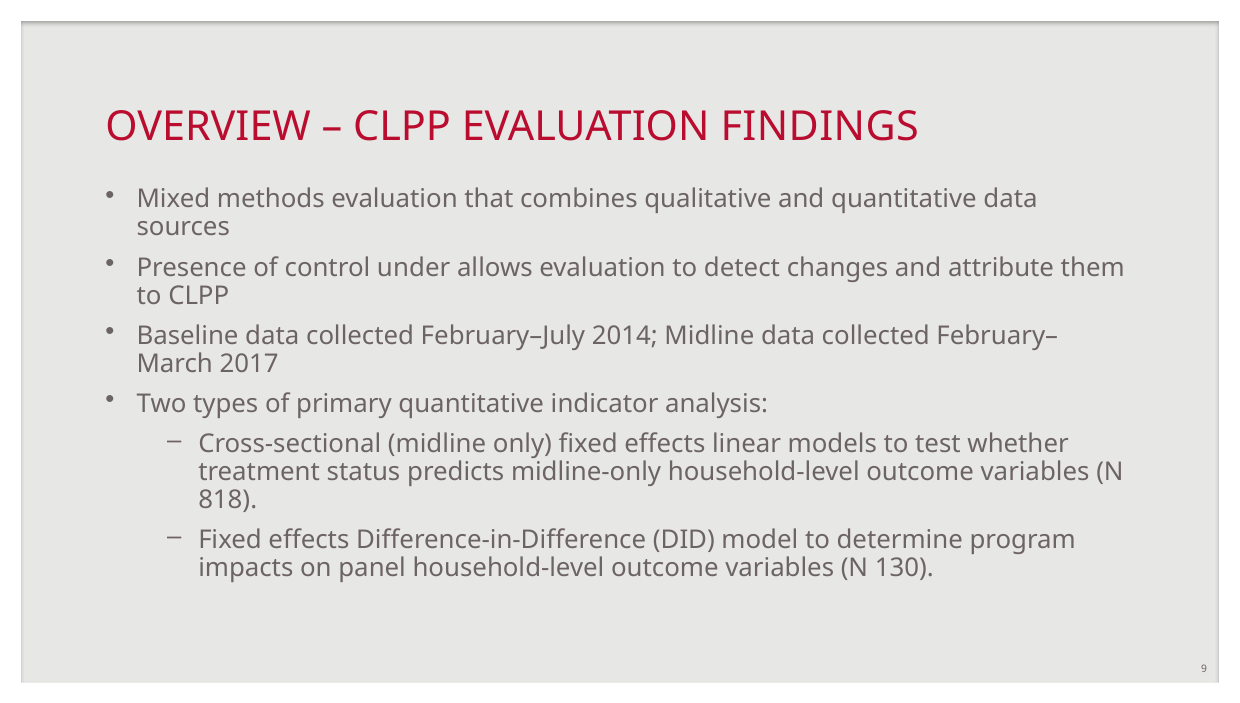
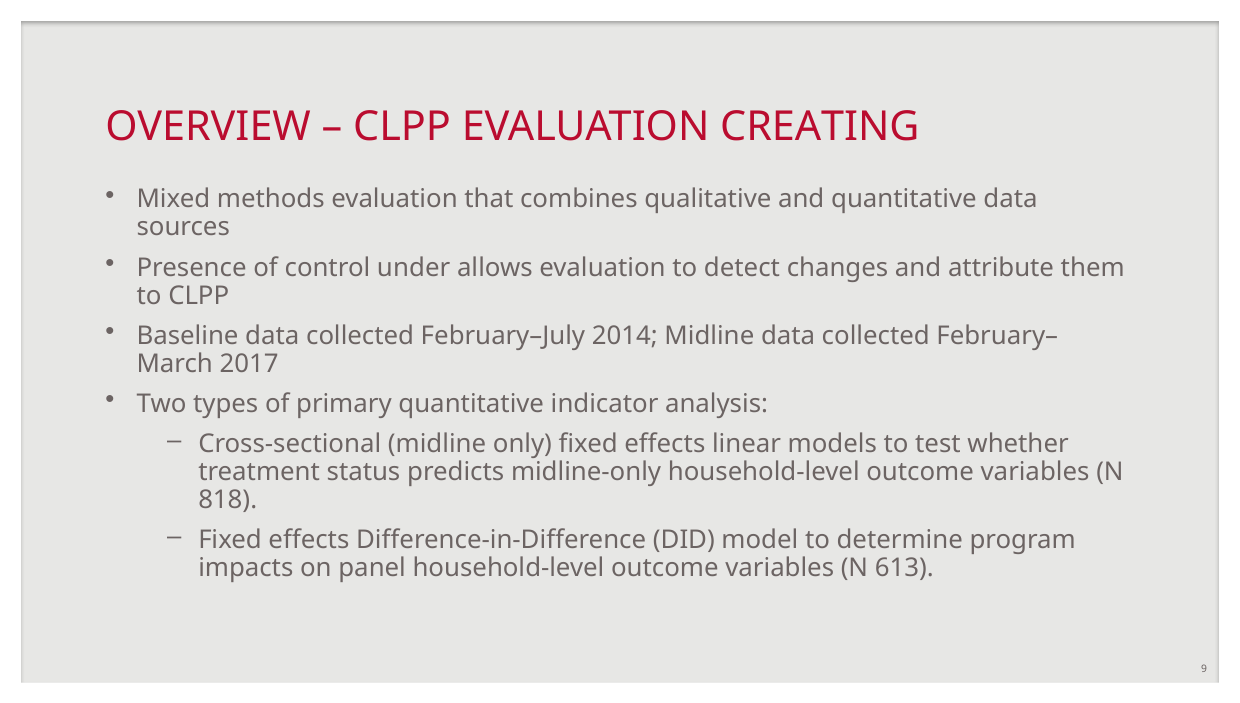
FINDINGS: FINDINGS -> CREATING
130: 130 -> 613
